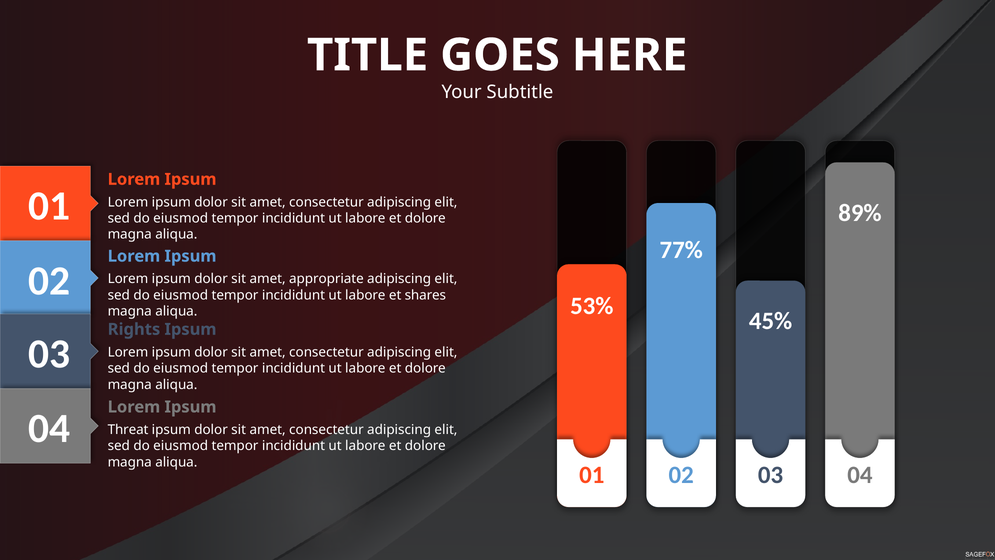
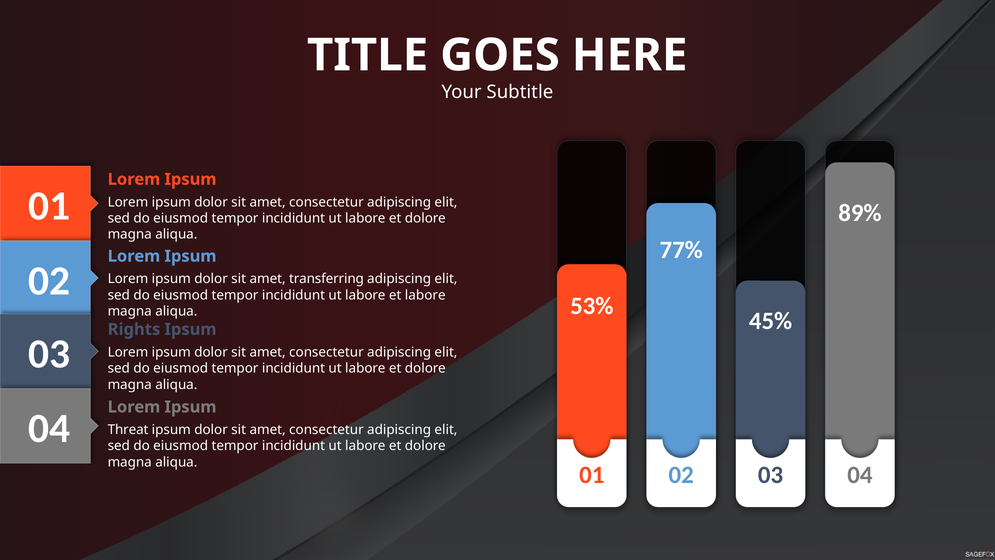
appropriate: appropriate -> transferring
et shares: shares -> labore
